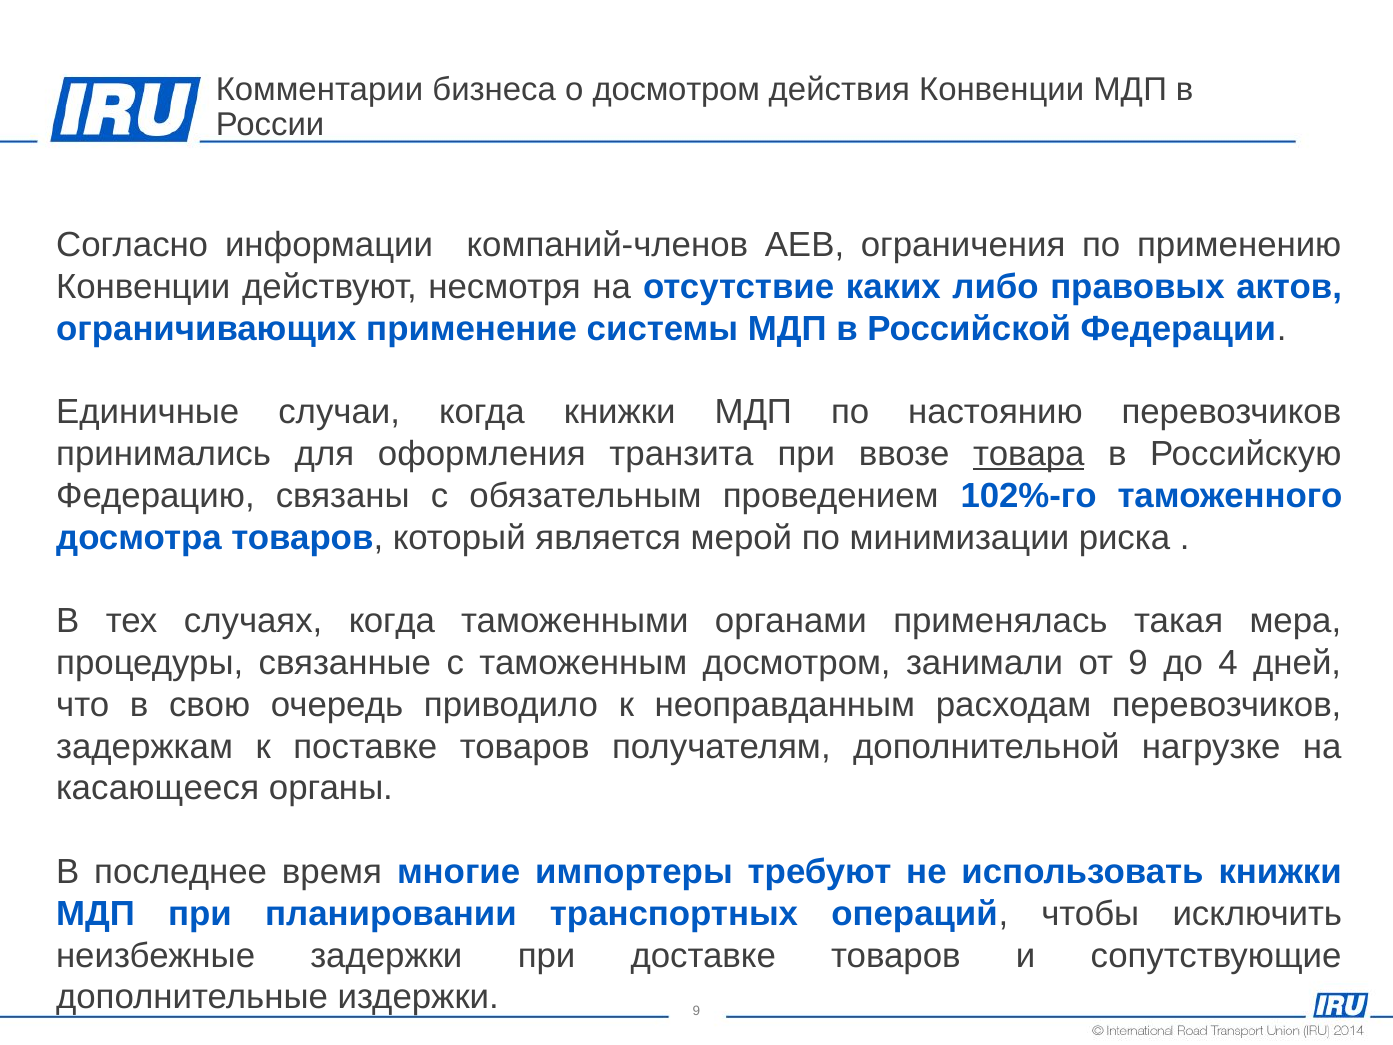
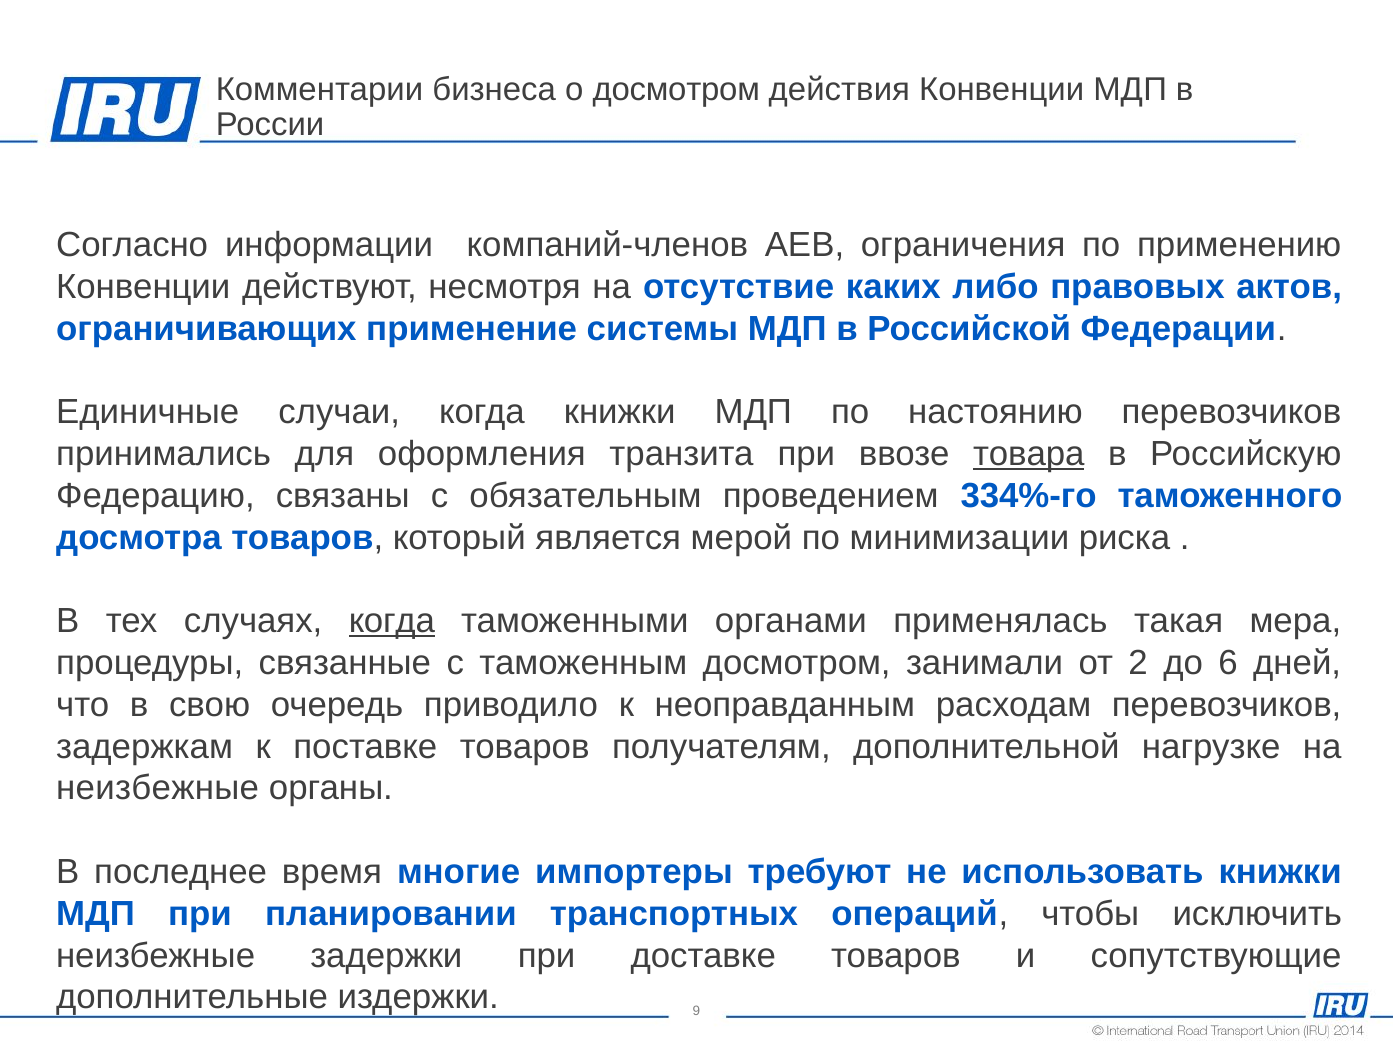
102%-го: 102%-го -> 334%-го
когда at (392, 621) underline: none -> present
от 9: 9 -> 2
4: 4 -> 6
касающееся at (158, 788): касающееся -> неизбежные
